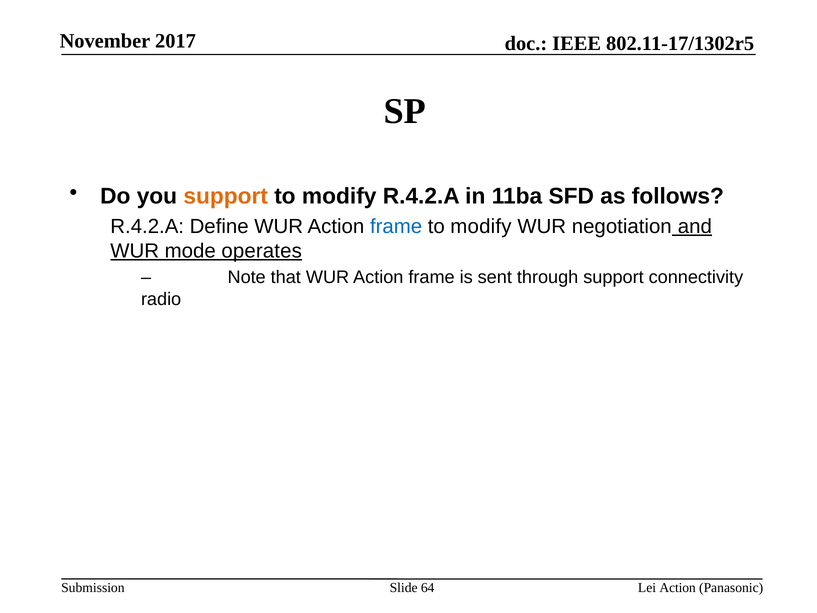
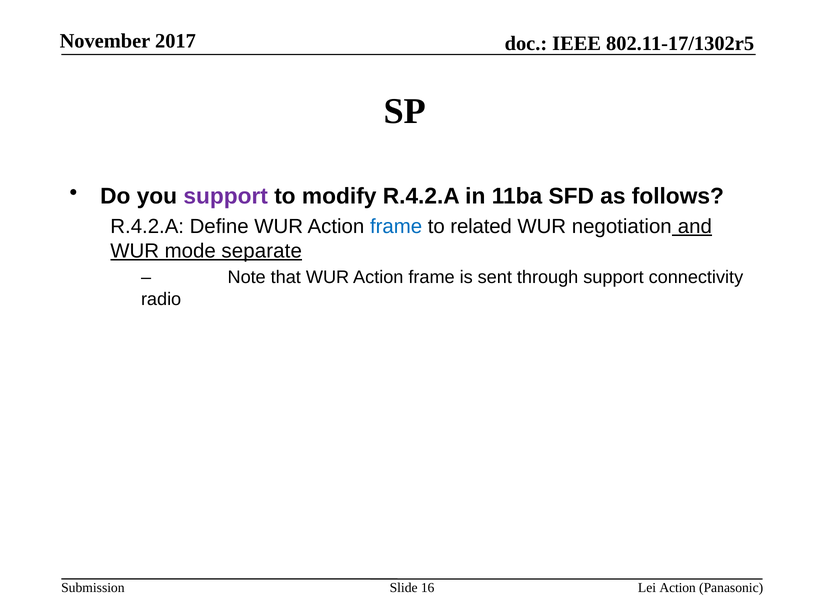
support at (226, 196) colour: orange -> purple
modify at (481, 226): modify -> related
operates: operates -> separate
64: 64 -> 16
